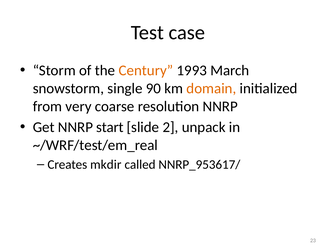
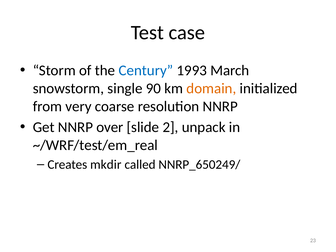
Century colour: orange -> blue
start: start -> over
NNRP_953617/: NNRP_953617/ -> NNRP_650249/
